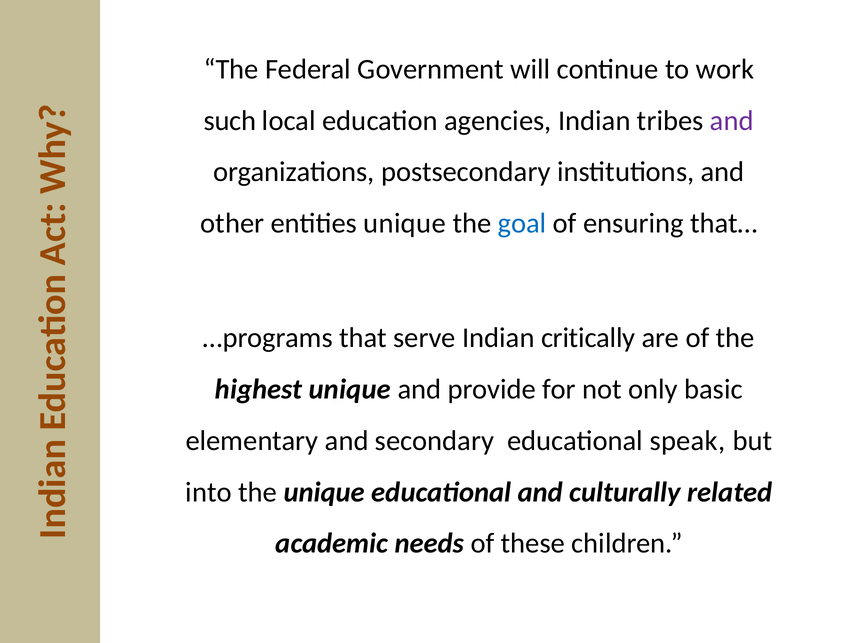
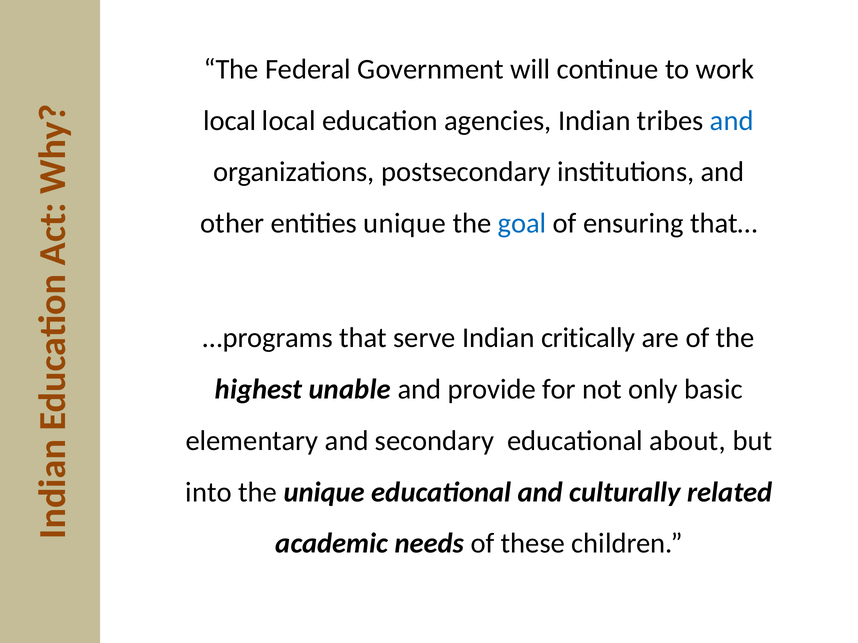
such at (230, 121): such -> local
and at (732, 121) colour: purple -> blue
highest unique: unique -> unable
speak: speak -> about
